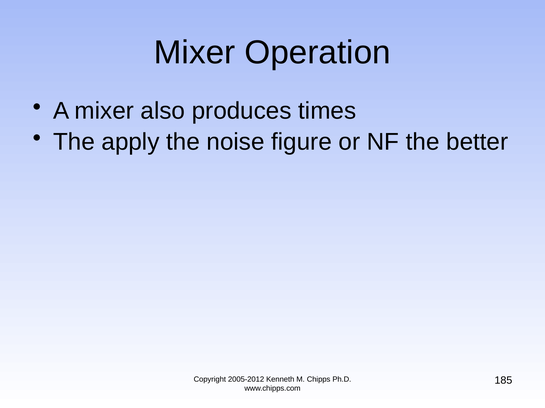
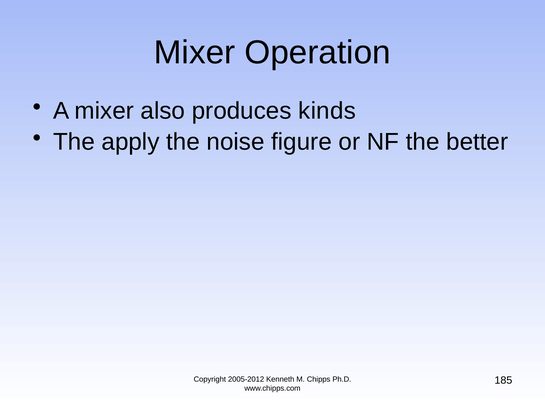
times: times -> kinds
